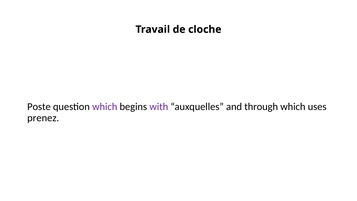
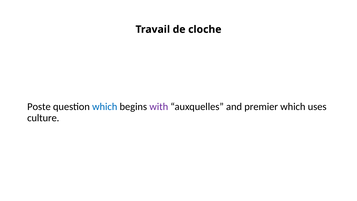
which at (105, 107) colour: purple -> blue
through: through -> premier
prenez: prenez -> culture
